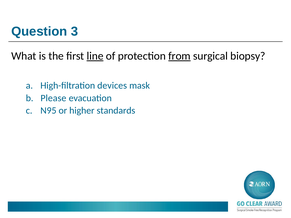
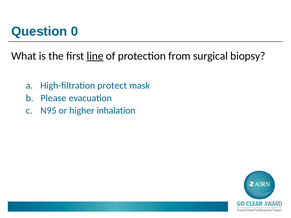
3: 3 -> 0
from underline: present -> none
devices: devices -> protect
standards: standards -> inhalation
